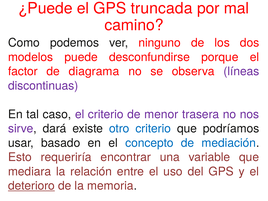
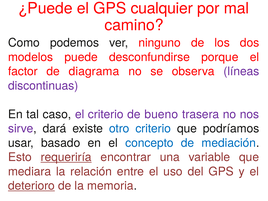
truncada: truncada -> cualquier
menor: menor -> bueno
requeriría underline: none -> present
